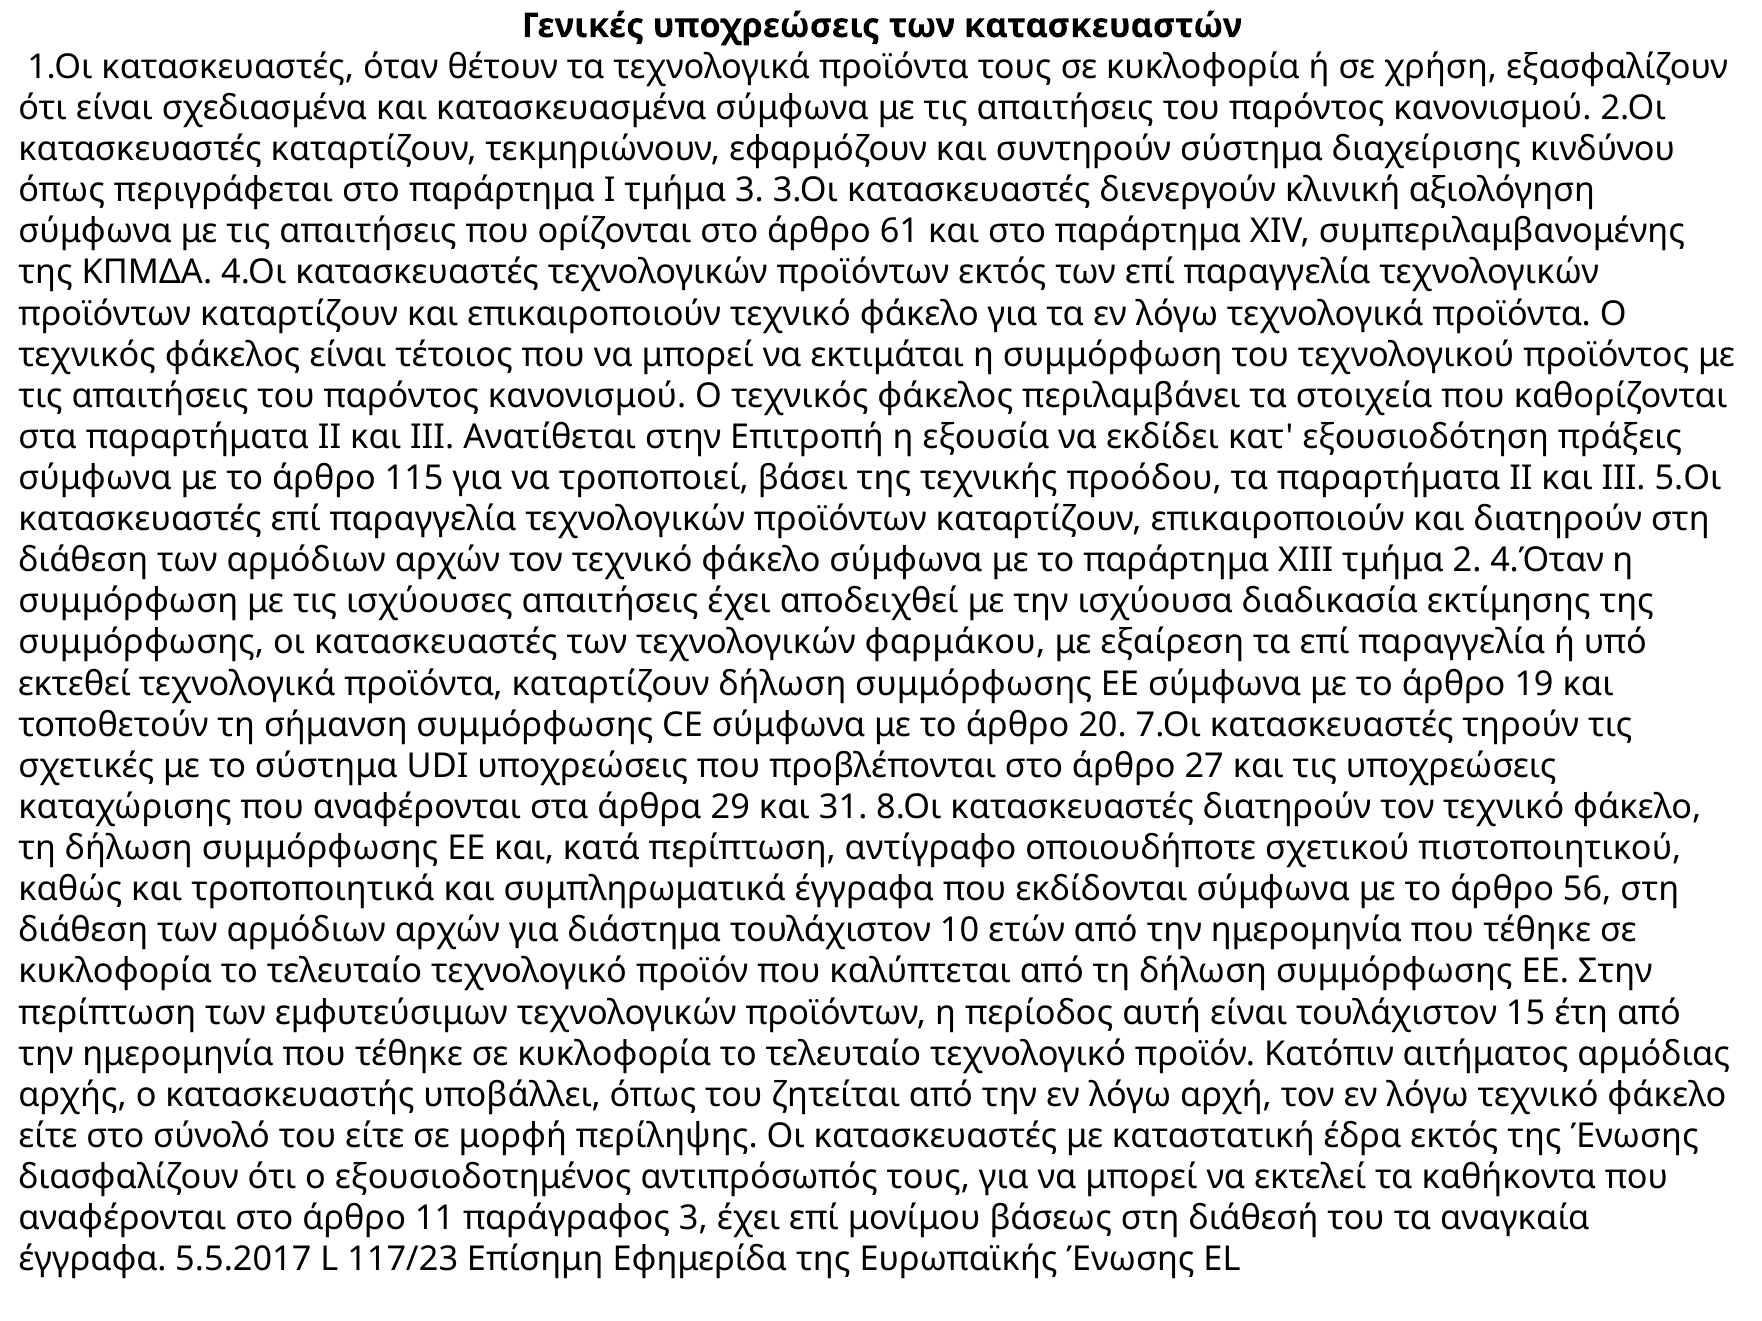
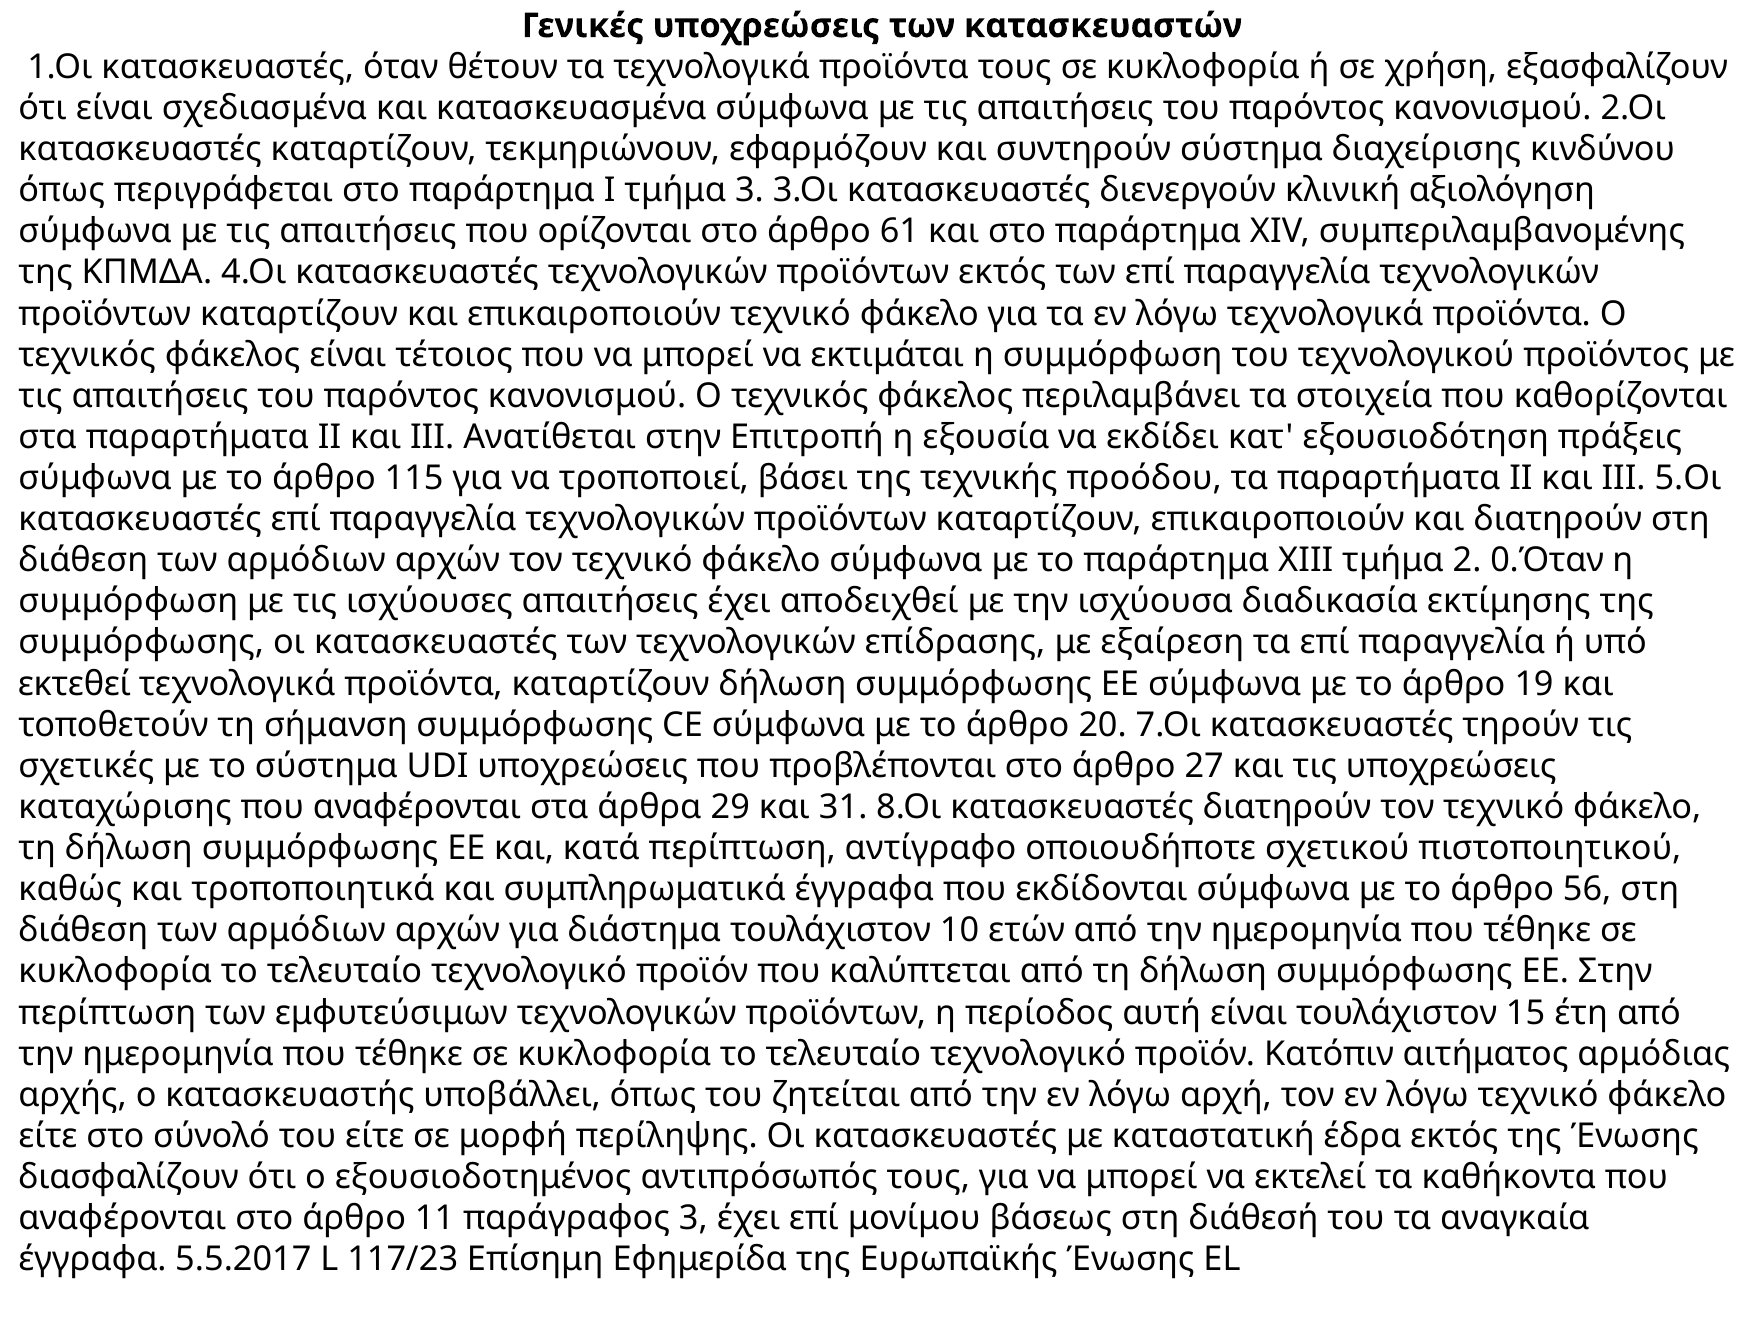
4.Όταν: 4.Όταν -> 0.Όταν
φαρμάκου: φαρμάκου -> επίδρασης
